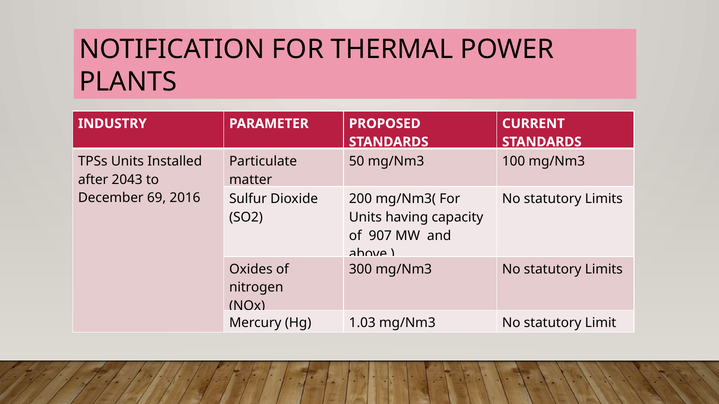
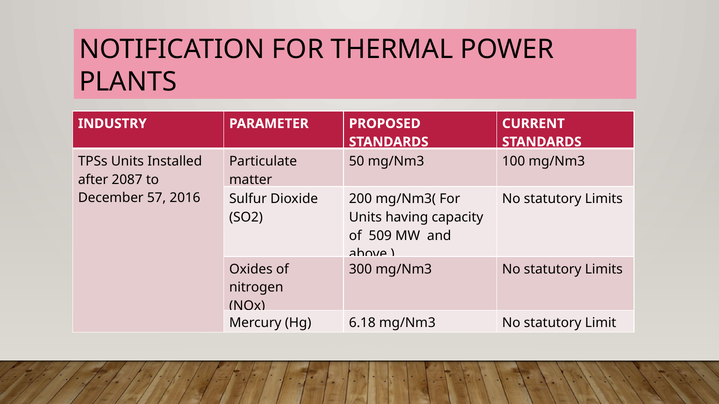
2043: 2043 -> 2087
69: 69 -> 57
907: 907 -> 509
1.03: 1.03 -> 6.18
